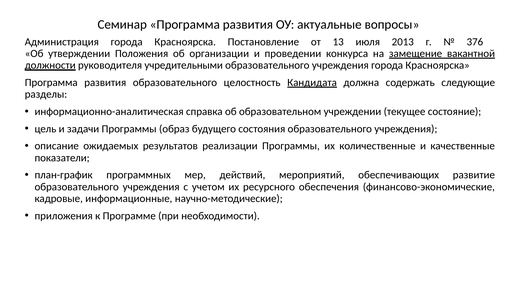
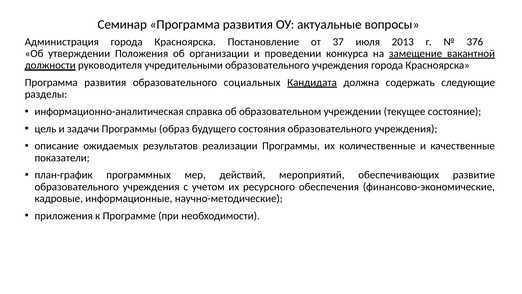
13: 13 -> 37
целостность: целостность -> социальных
